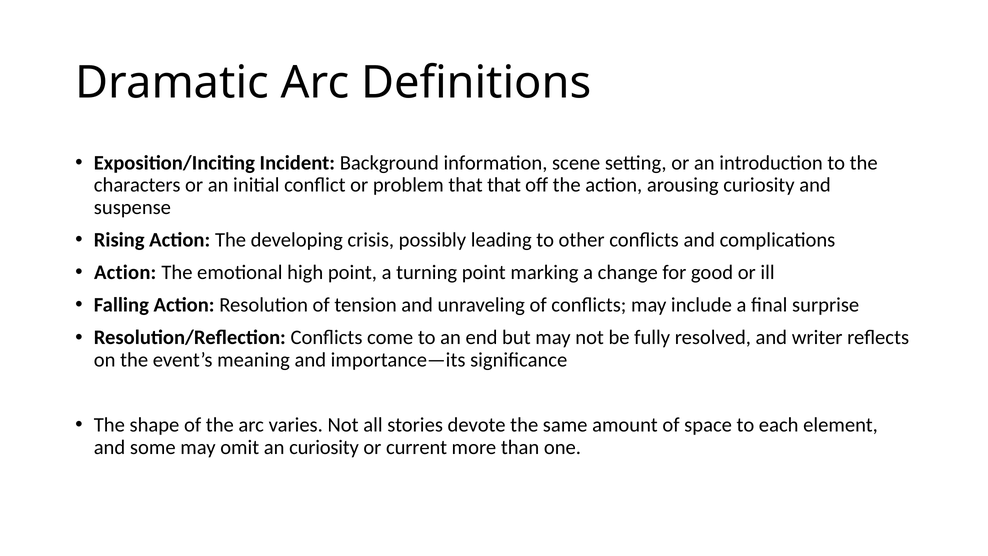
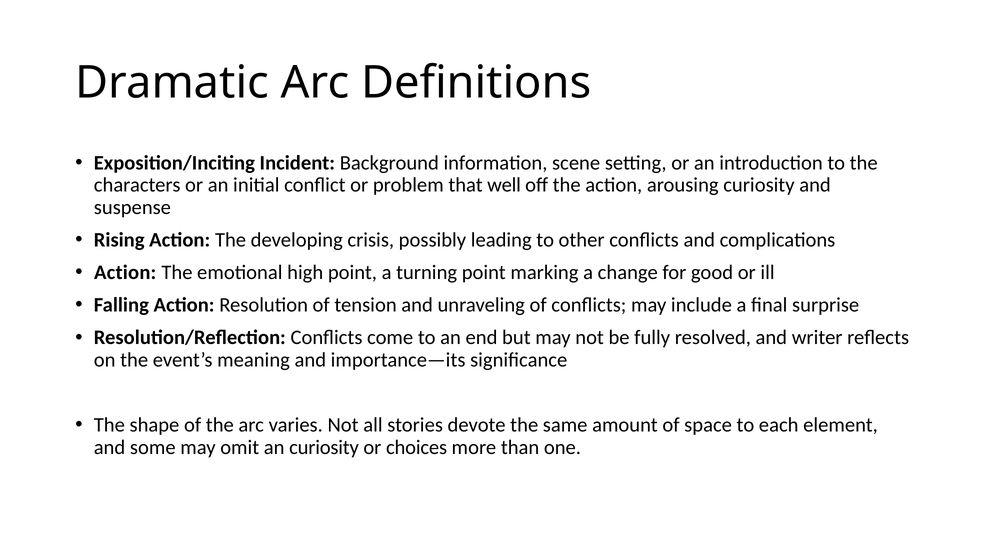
that that: that -> well
current: current -> choices
